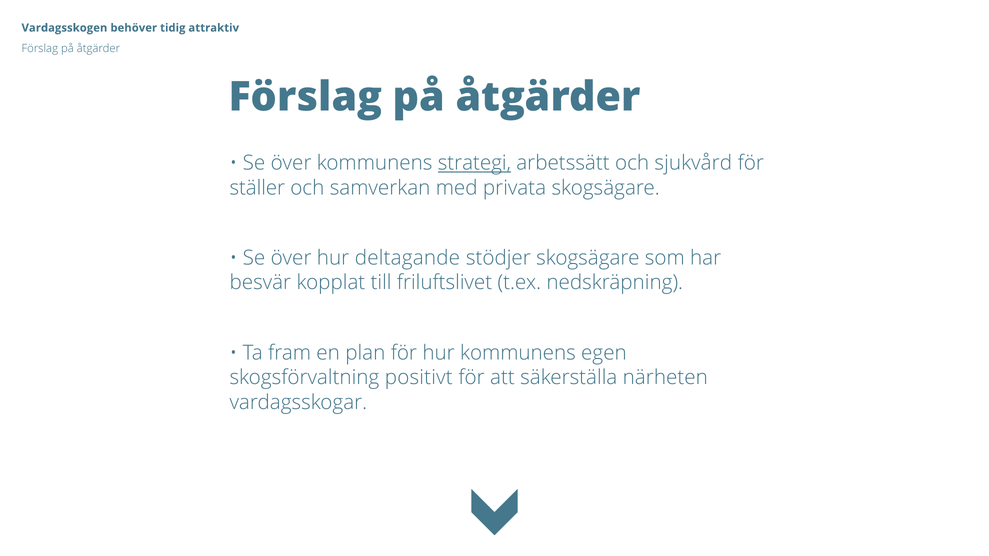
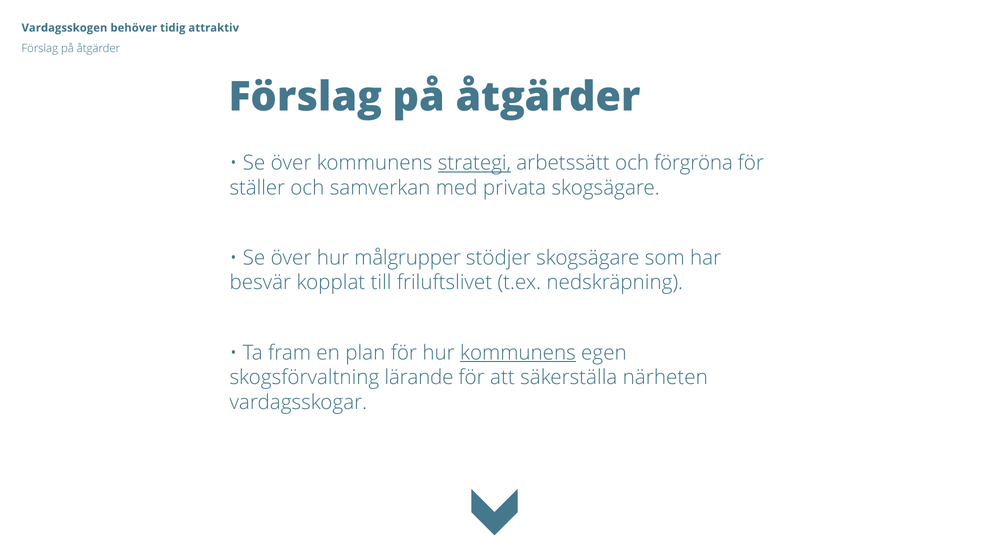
sjukvård: sjukvård -> förgröna
deltagande: deltagande -> målgrupper
kommunens at (518, 353) underline: none -> present
positivt: positivt -> lärande
